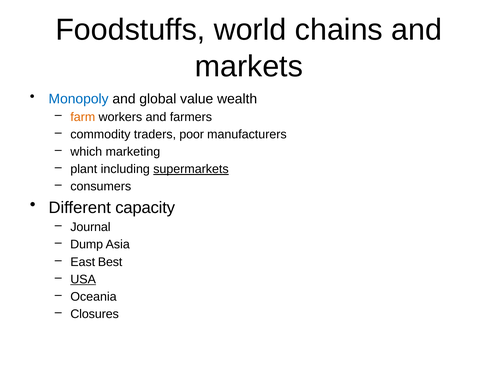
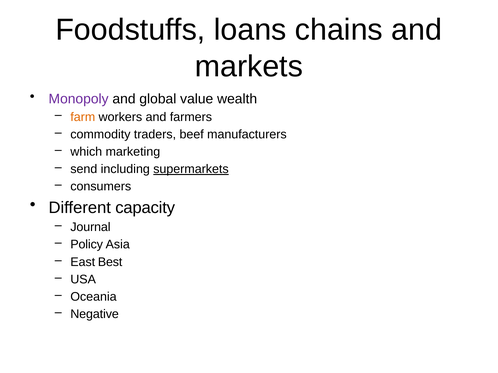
world: world -> loans
Monopoly colour: blue -> purple
poor: poor -> beef
plant: plant -> send
Dump: Dump -> Policy
USA underline: present -> none
Closures: Closures -> Negative
